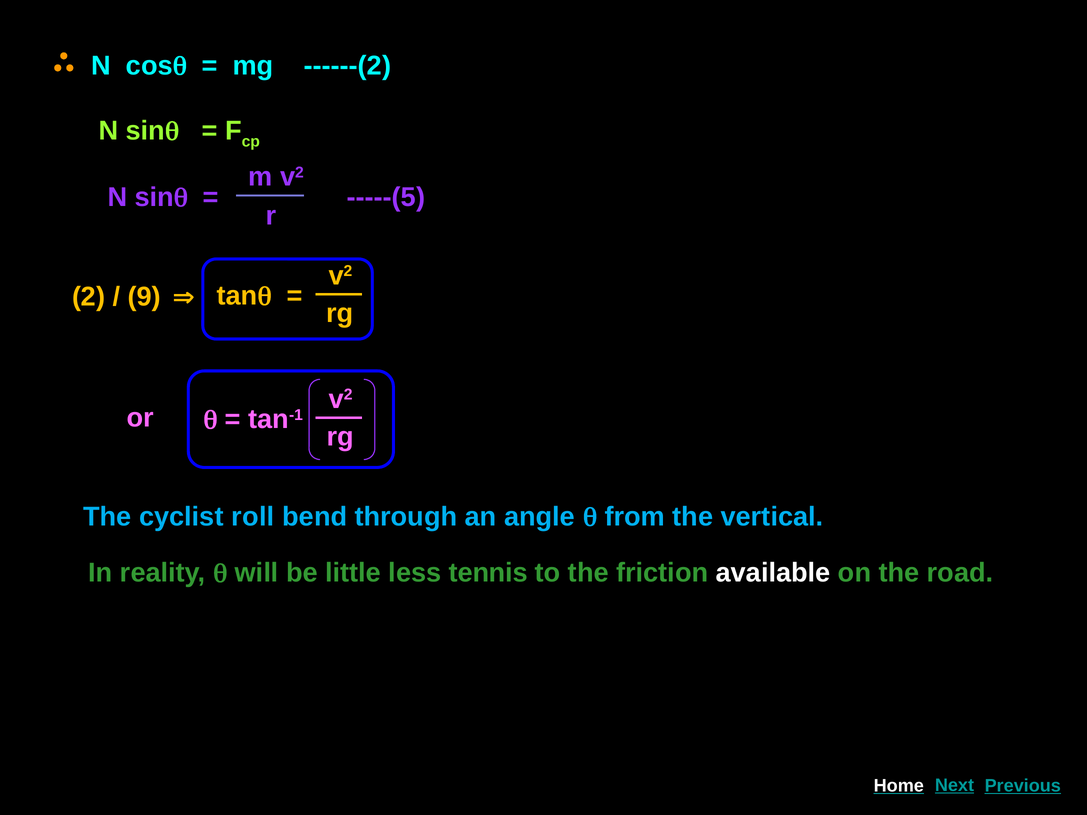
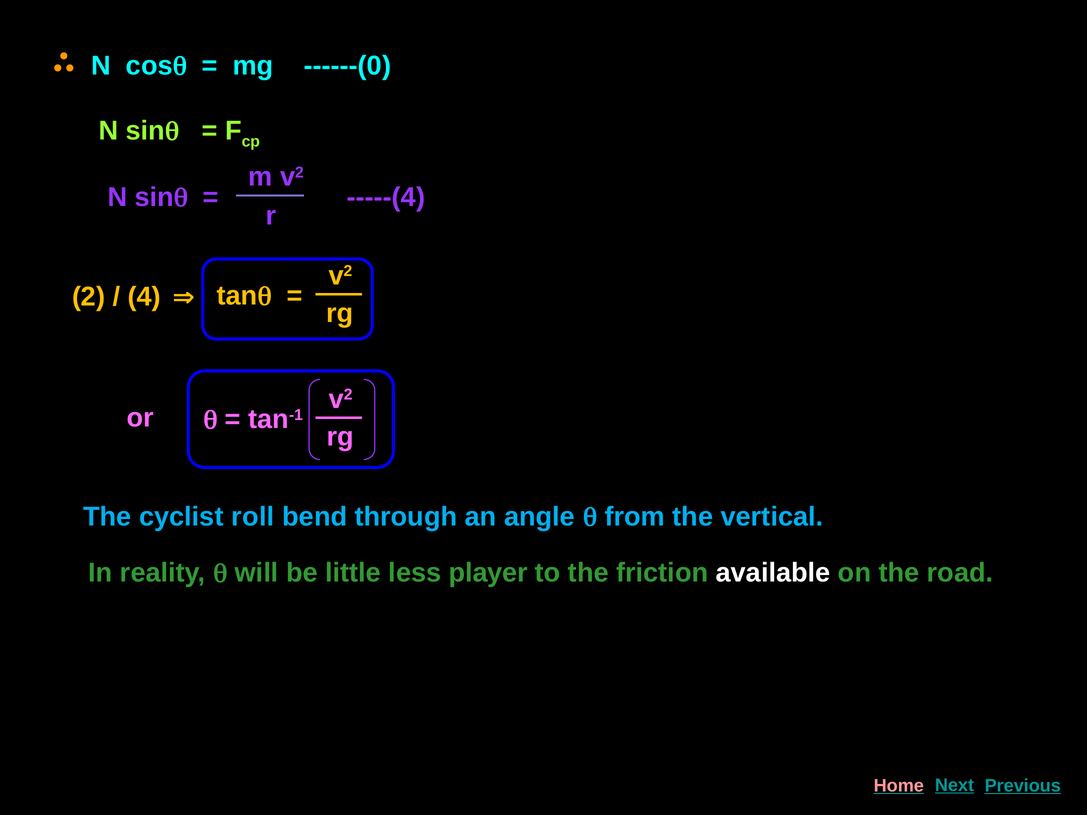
------(2: ------(2 -> ------(0
-----(5: -----(5 -> -----(4
9: 9 -> 4
tennis: tennis -> player
Home colour: white -> pink
